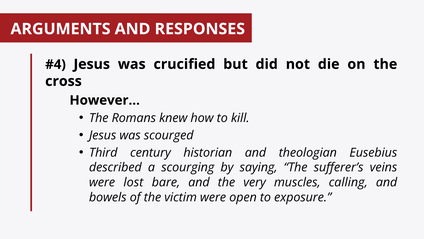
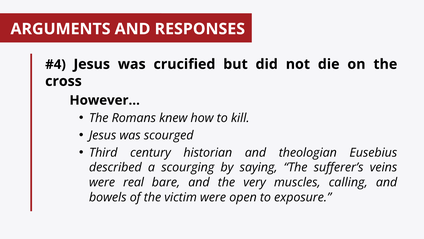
lost: lost -> real
